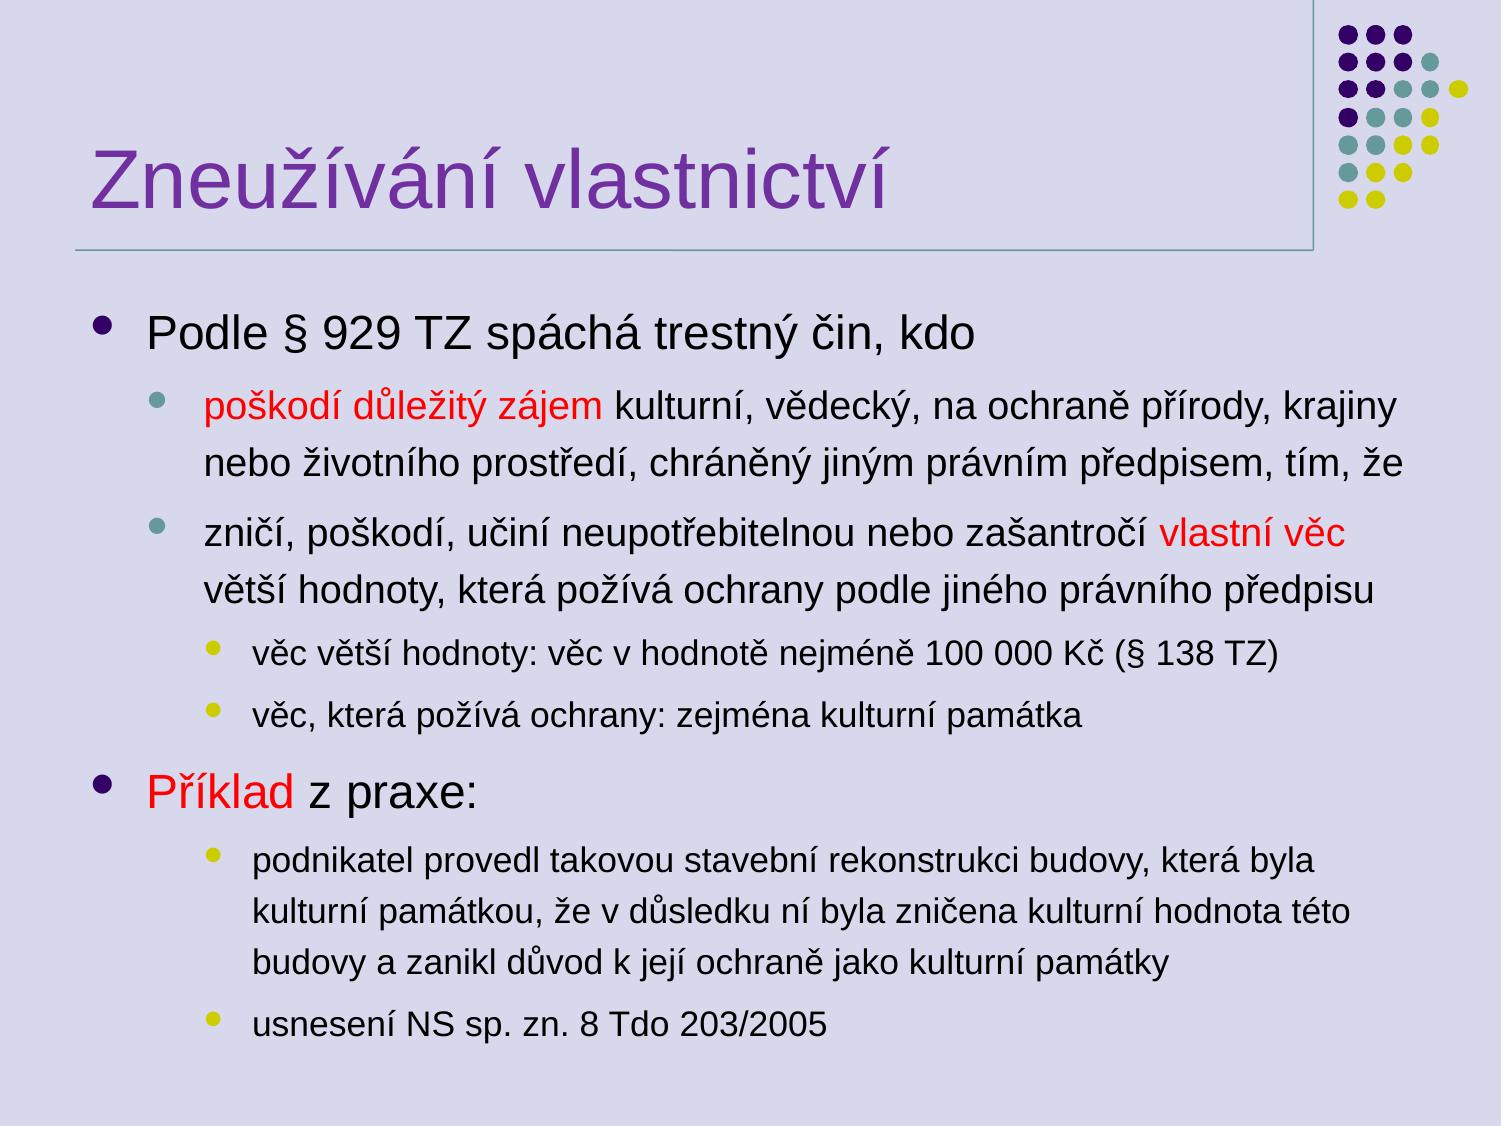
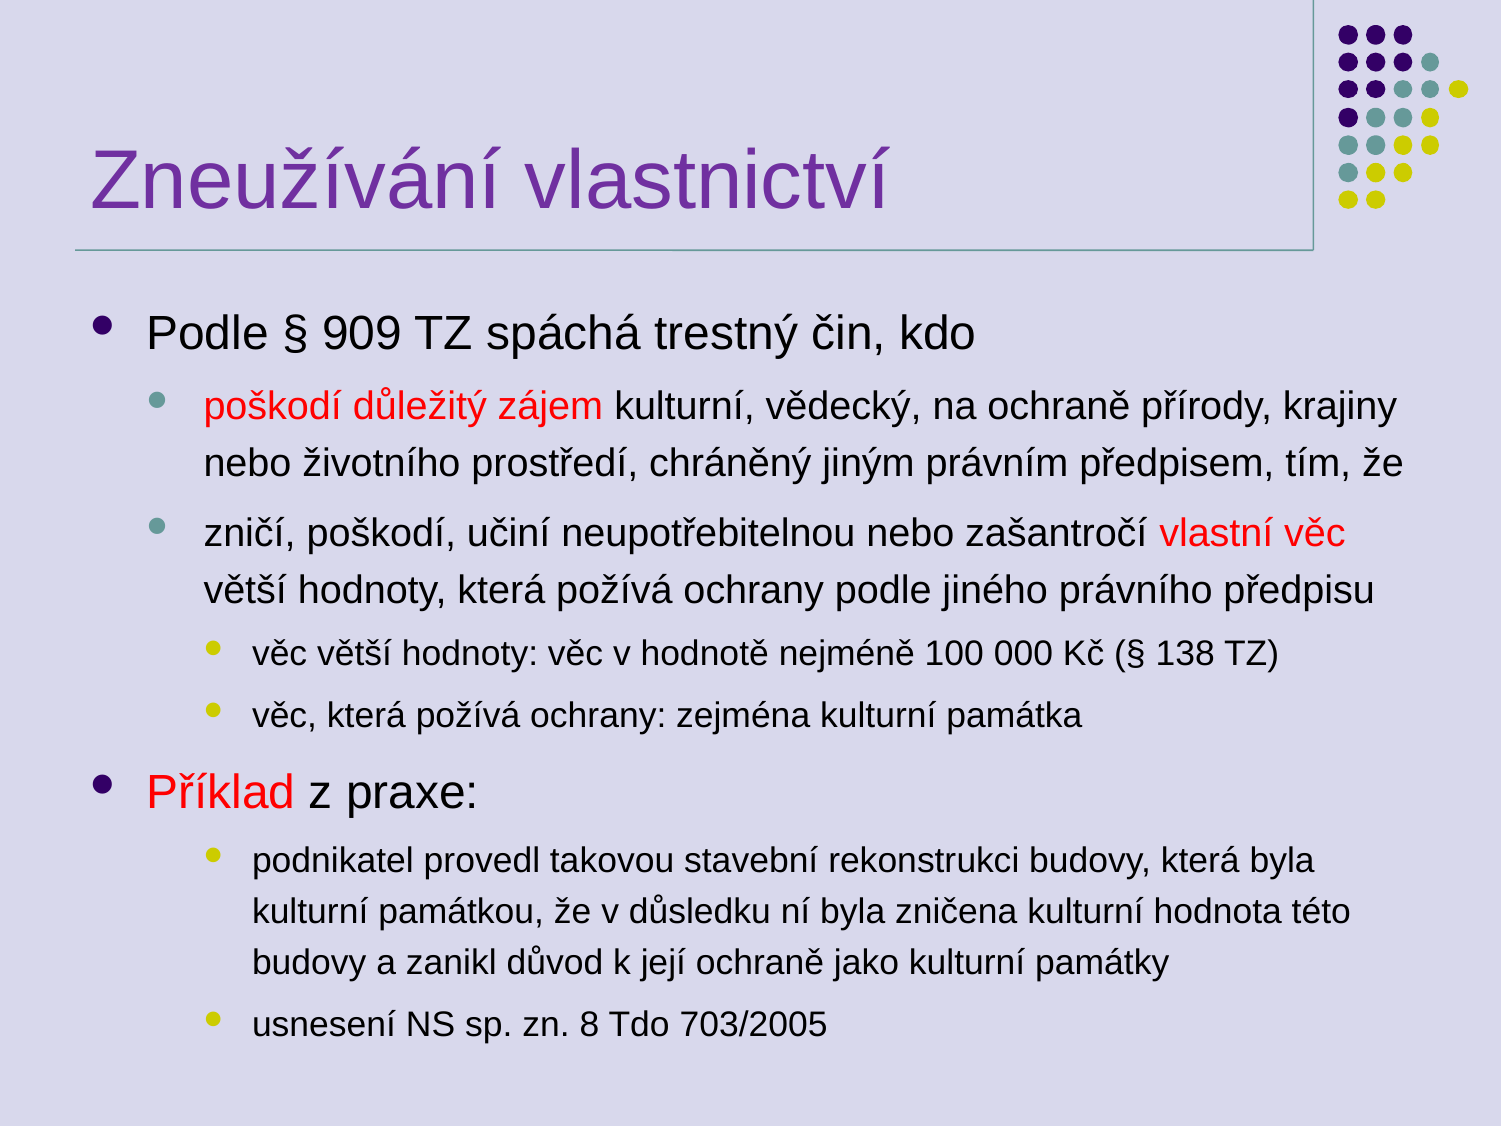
929: 929 -> 909
203/2005: 203/2005 -> 703/2005
